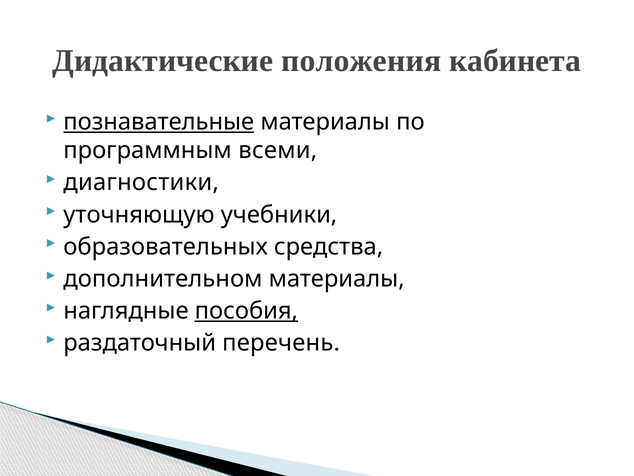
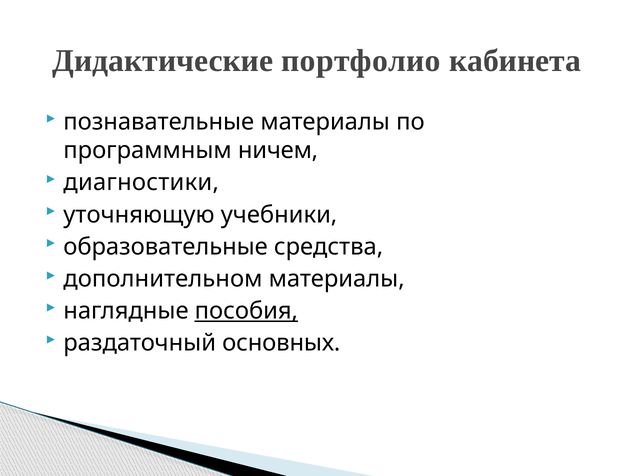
положения: положения -> портфолио
познавательные underline: present -> none
всеми: всеми -> ничем
образовательных: образовательных -> образовательные
перечень: перечень -> основных
